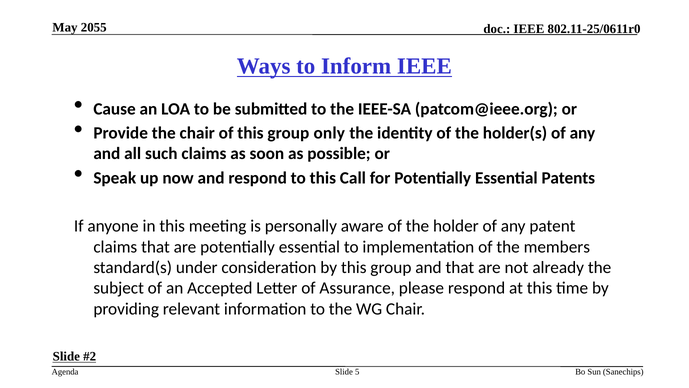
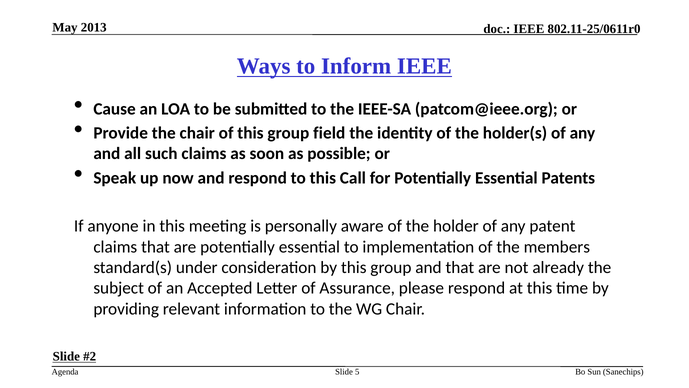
2055: 2055 -> 2013
only: only -> field
